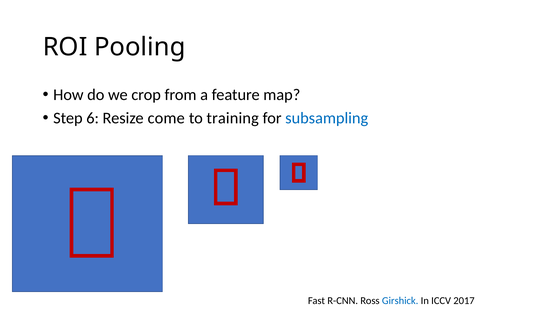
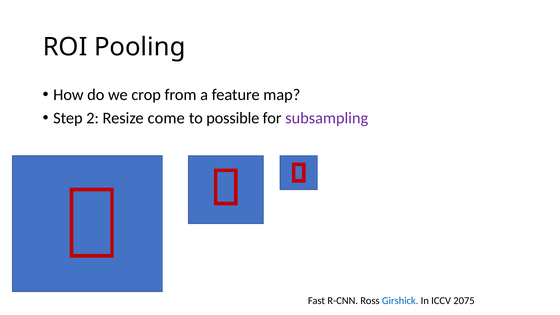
6: 6 -> 2
training: training -> possible
subsampling colour: blue -> purple
2017: 2017 -> 2075
